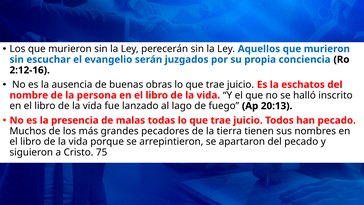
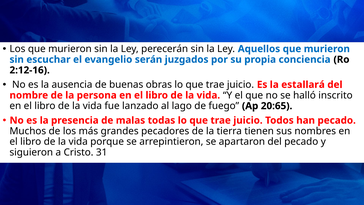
eschatos: eschatos -> estallará
20:13: 20:13 -> 20:65
75: 75 -> 31
